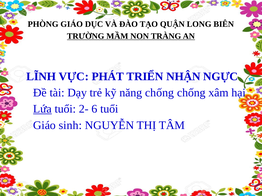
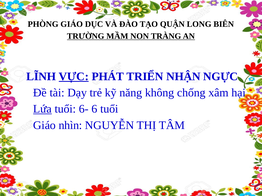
VỰC underline: none -> present
năng chống: chống -> không
2-: 2- -> 6-
sinh: sinh -> nhìn
